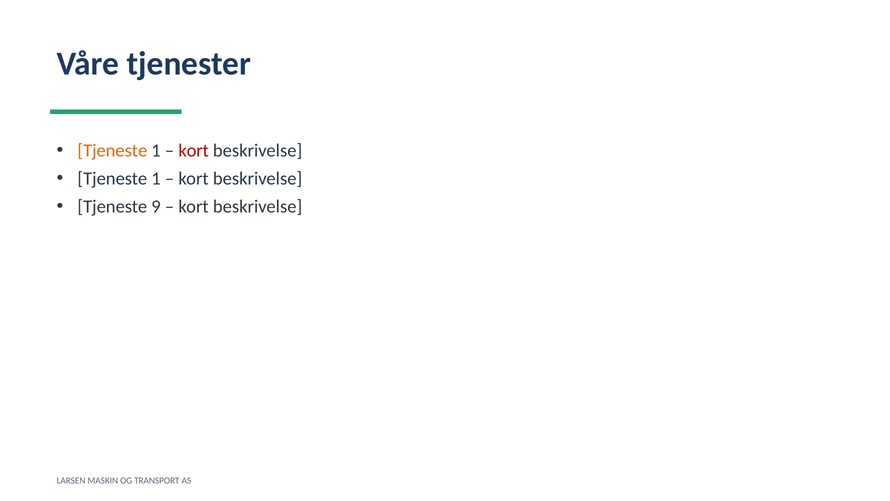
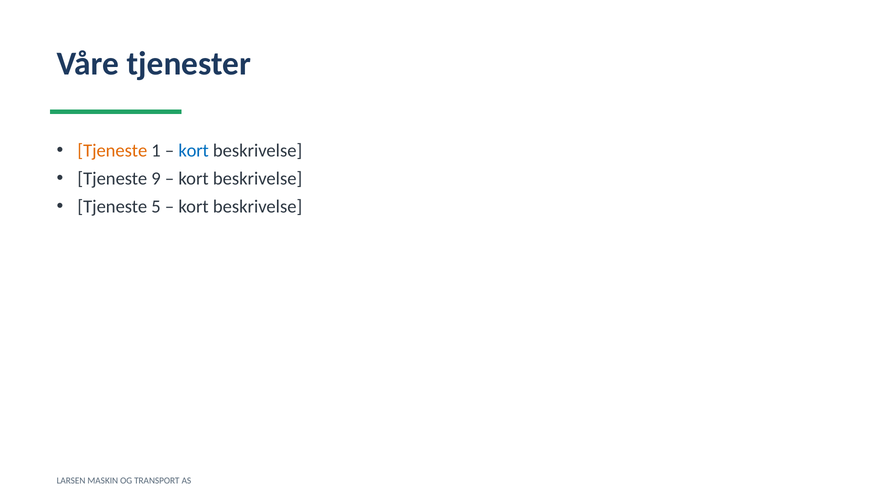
kort at (194, 151) colour: red -> blue
1 at (156, 179): 1 -> 9
9: 9 -> 5
